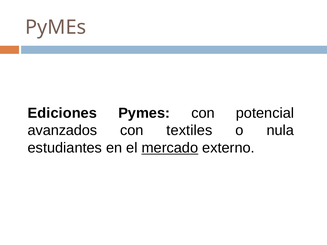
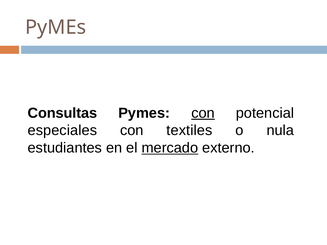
Ediciones: Ediciones -> Consultas
con at (203, 113) underline: none -> present
avanzados: avanzados -> especiales
